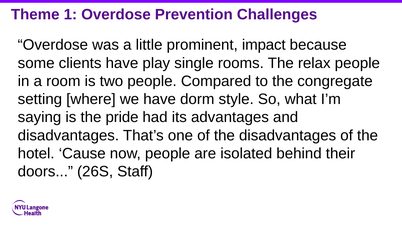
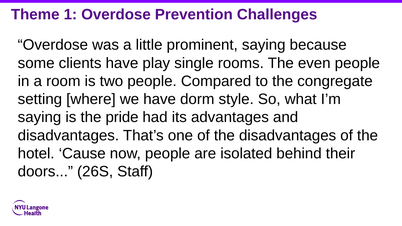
prominent impact: impact -> saying
relax: relax -> even
